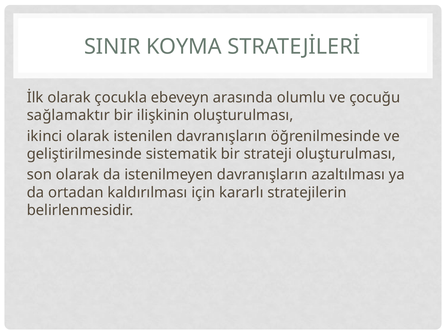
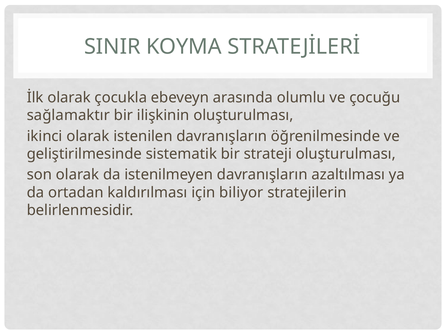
kararlı: kararlı -> biliyor
